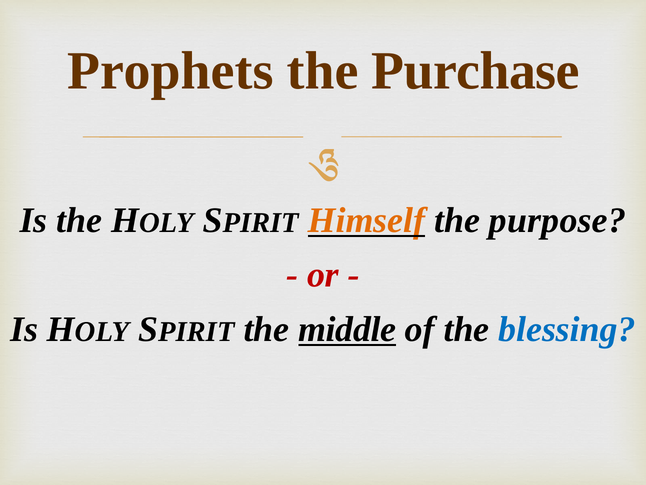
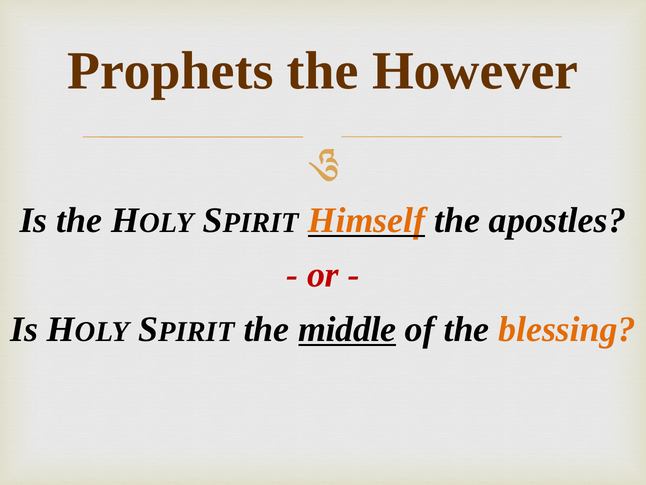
Purchase: Purchase -> However
purpose: purpose -> apostles
blessing colour: blue -> orange
